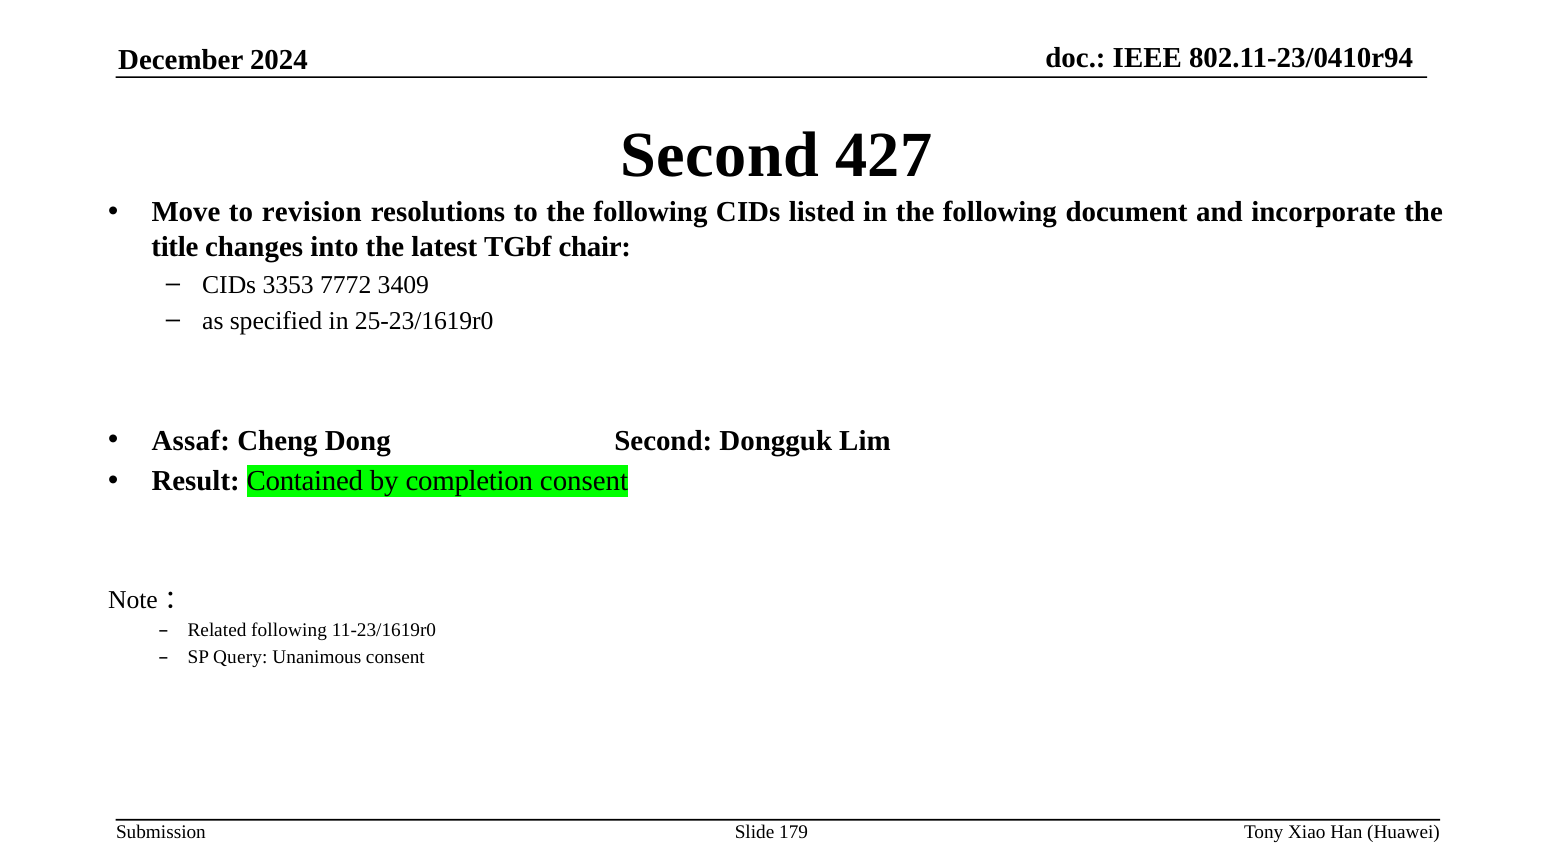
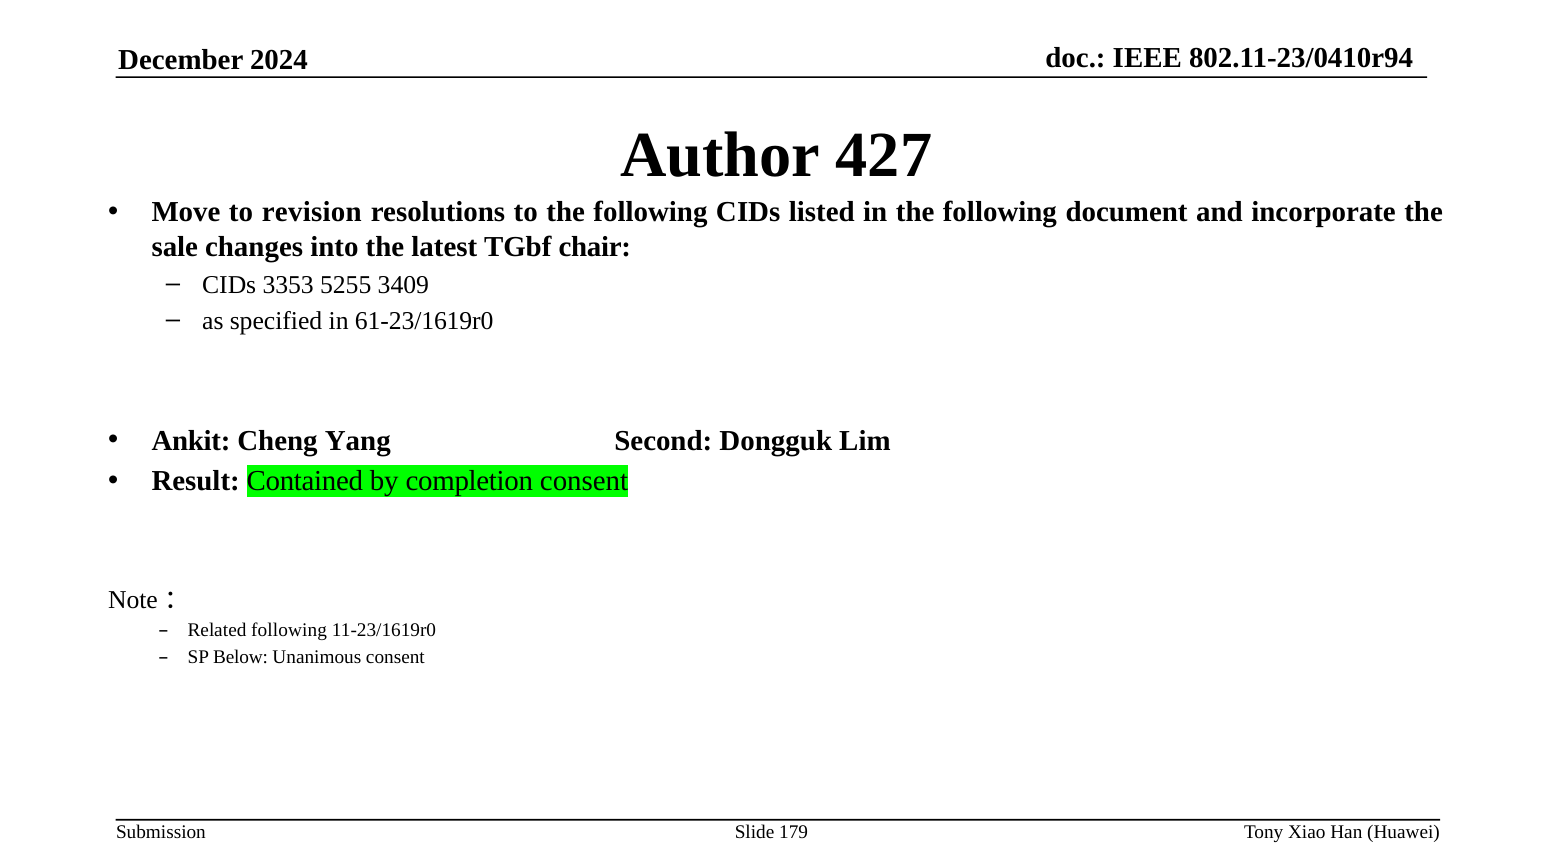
Second at (720, 155): Second -> Author
title: title -> sale
7772: 7772 -> 5255
25-23/1619r0: 25-23/1619r0 -> 61-23/1619r0
Assaf: Assaf -> Ankit
Dong: Dong -> Yang
Query: Query -> Below
